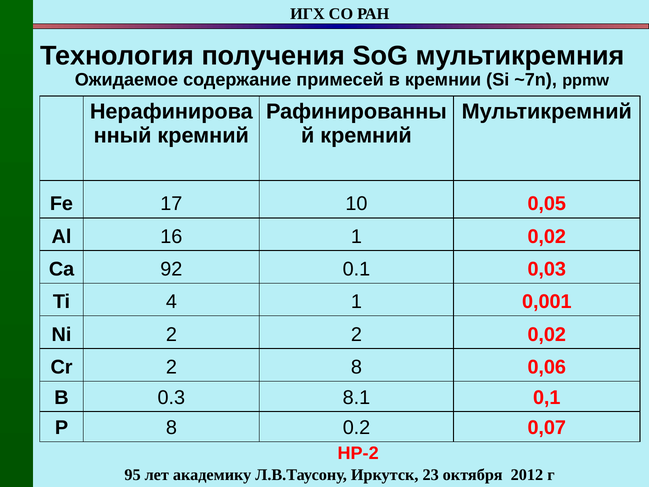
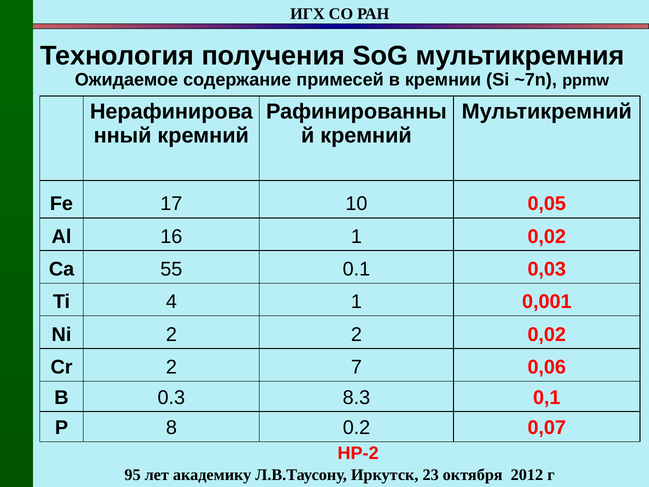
92: 92 -> 55
2 8: 8 -> 7
8.1: 8.1 -> 8.3
